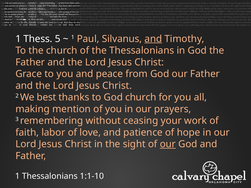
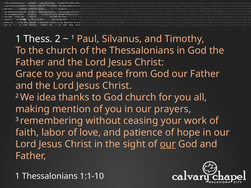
Thess 5: 5 -> 2
and at (153, 39) underline: present -> none
best: best -> idea
